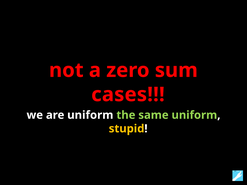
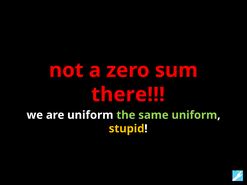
cases: cases -> there
